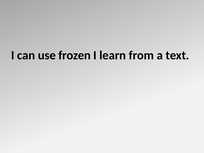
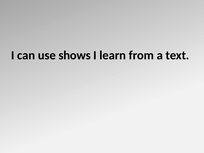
frozen: frozen -> shows
